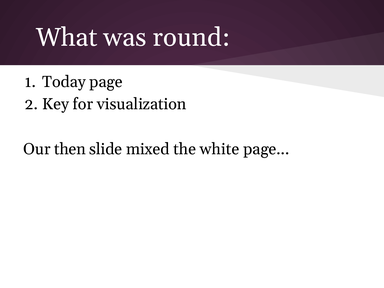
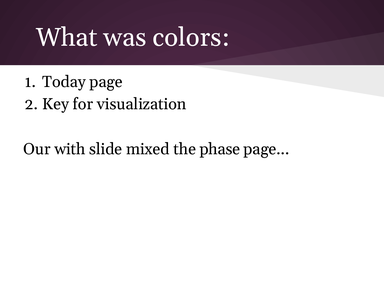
round: round -> colors
then: then -> with
white: white -> phase
